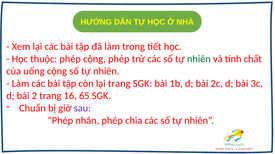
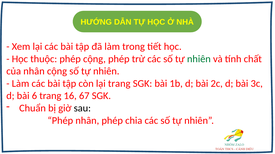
của uống: uống -> nhân
2: 2 -> 6
65: 65 -> 67
sau colour: purple -> black
